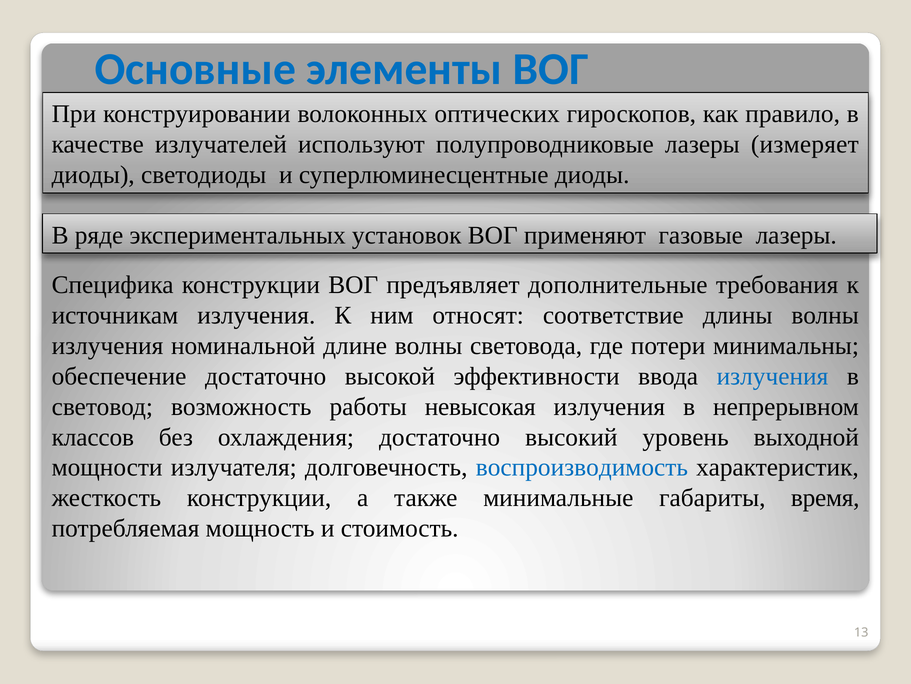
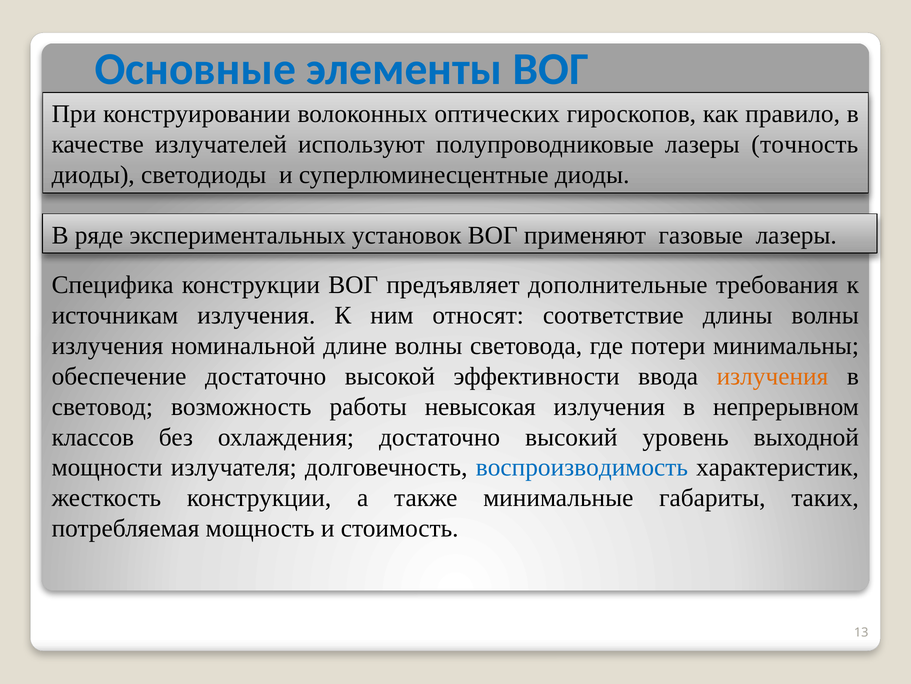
измеряет: измеряет -> точность
излучения at (772, 376) colour: blue -> orange
время: время -> таких
